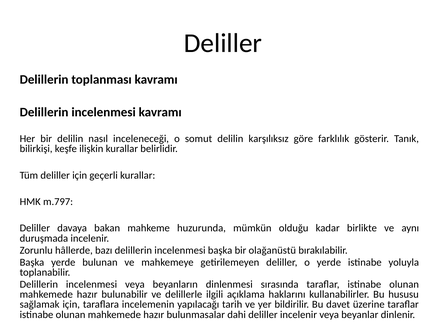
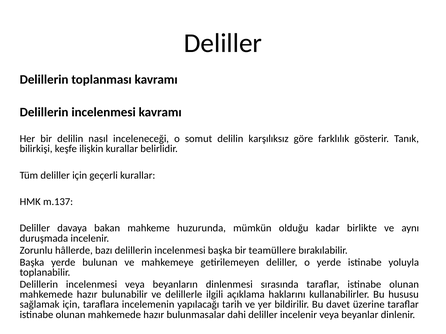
m.797: m.797 -> m.137
olağanüstü: olağanüstü -> teamüllere
